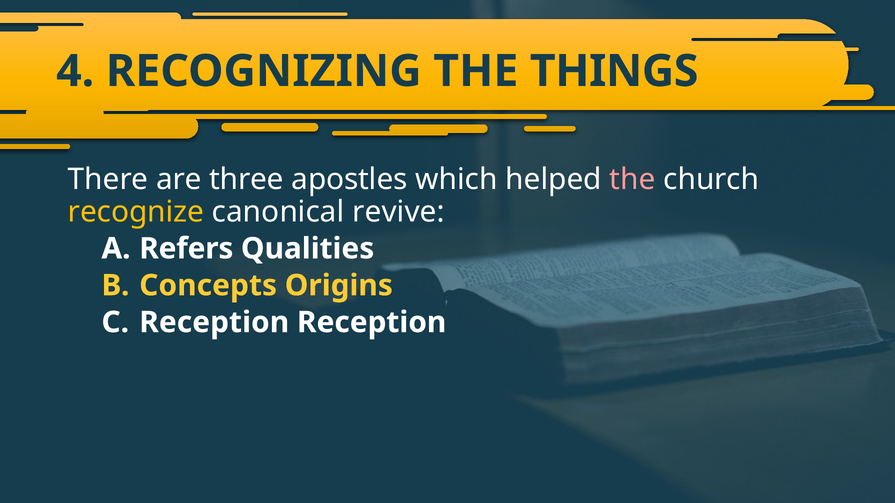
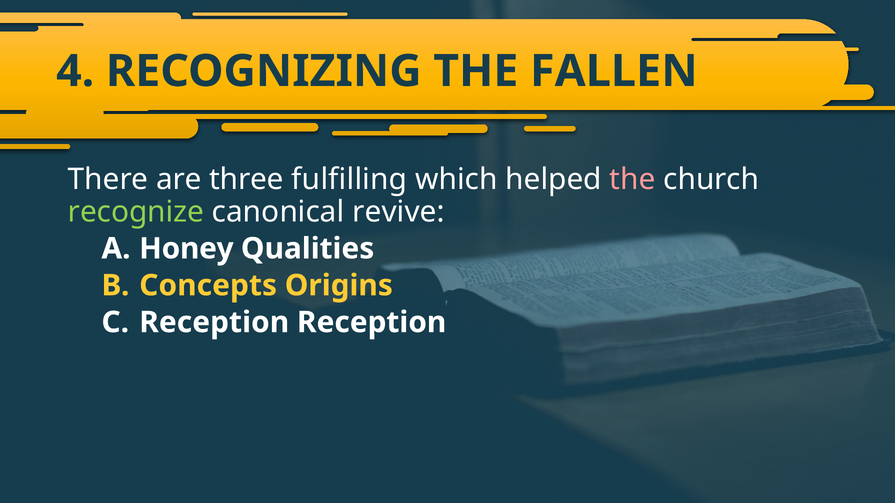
THINGS: THINGS -> FALLEN
apostles: apostles -> fulfilling
recognize colour: yellow -> light green
Refers: Refers -> Honey
